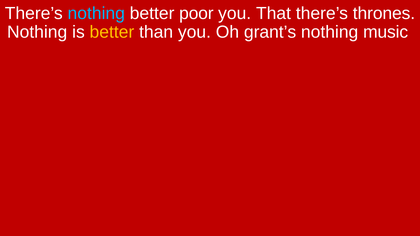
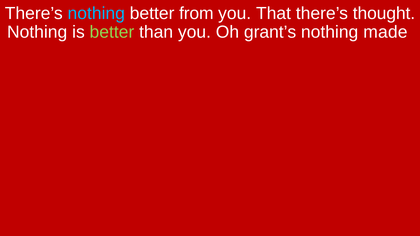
poor: poor -> from
thrones: thrones -> thought
better at (112, 32) colour: yellow -> light green
music: music -> made
